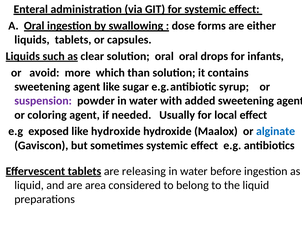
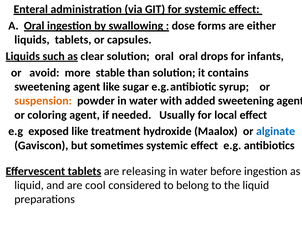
which: which -> stable
suspension colour: purple -> orange
like hydroxide: hydroxide -> treatment
area: area -> cool
